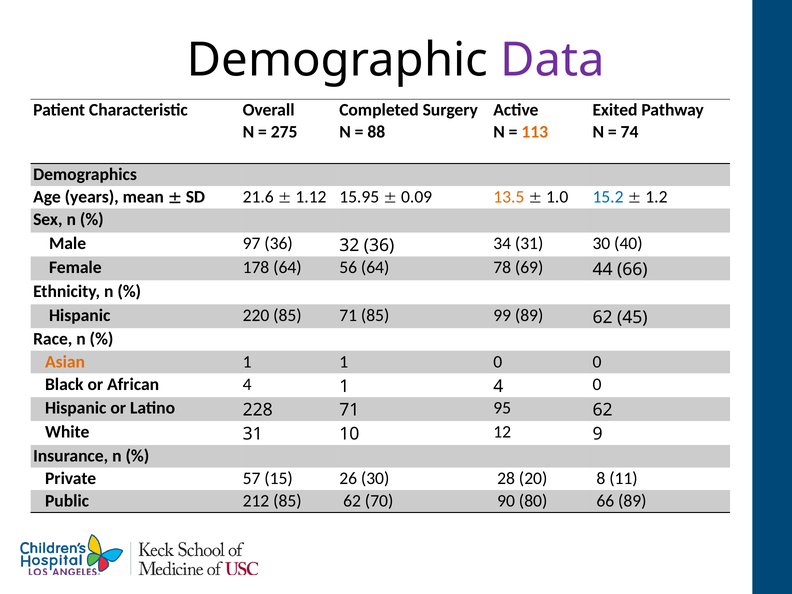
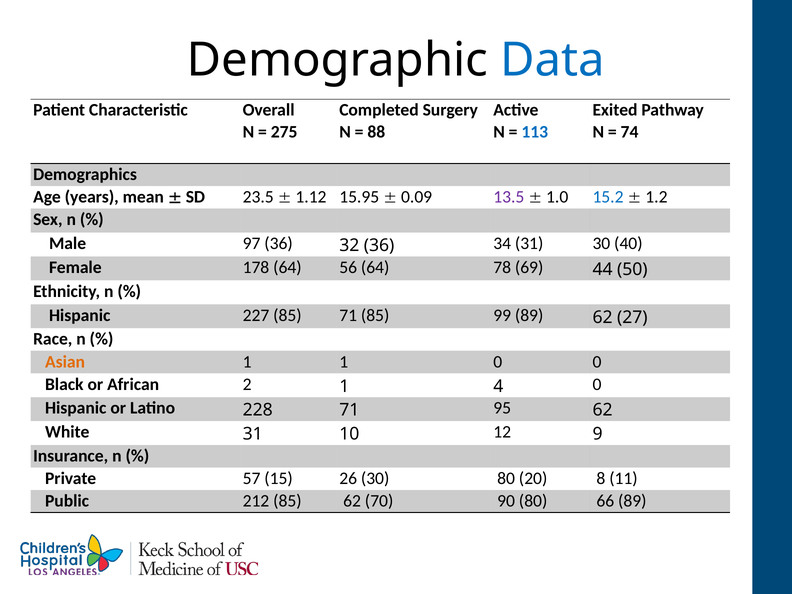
Data colour: purple -> blue
113 colour: orange -> blue
21.6: 21.6 -> 23.5
13.5 colour: orange -> purple
44 66: 66 -> 50
220: 220 -> 227
45: 45 -> 27
African 4: 4 -> 2
30 28: 28 -> 80
